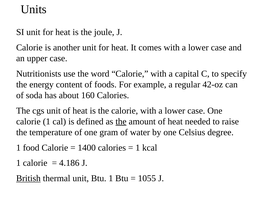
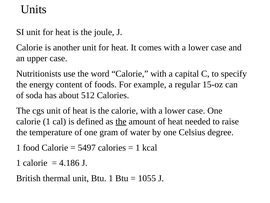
42-oz: 42-oz -> 15-oz
160: 160 -> 512
1400: 1400 -> 5497
British underline: present -> none
